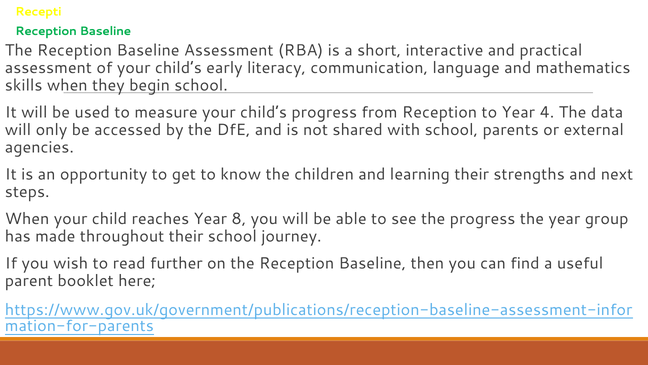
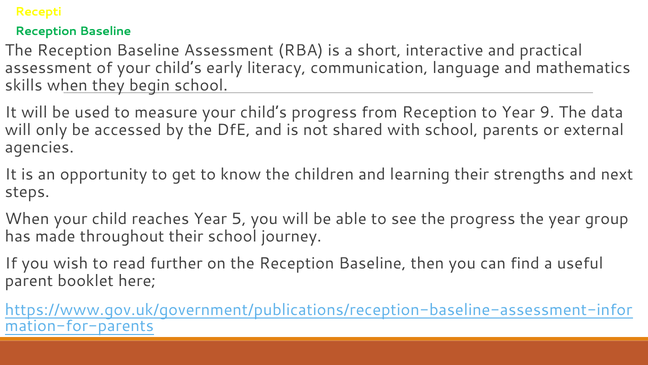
4: 4 -> 9
8: 8 -> 5
